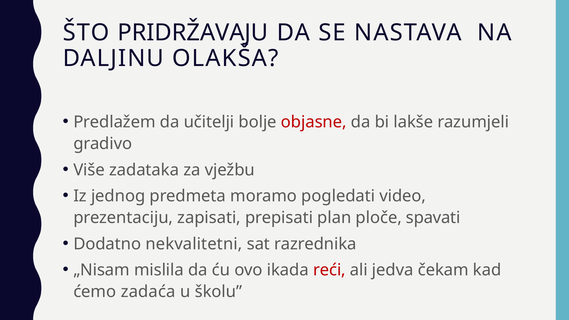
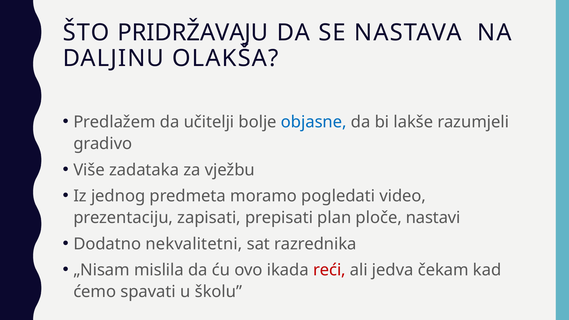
objasne colour: red -> blue
spavati: spavati -> nastavi
zadaća: zadaća -> spavati
